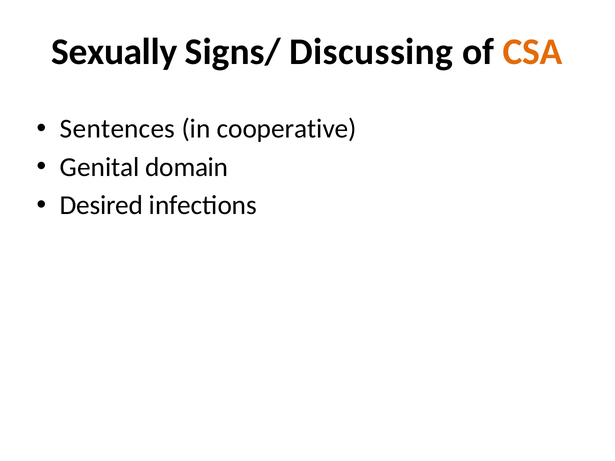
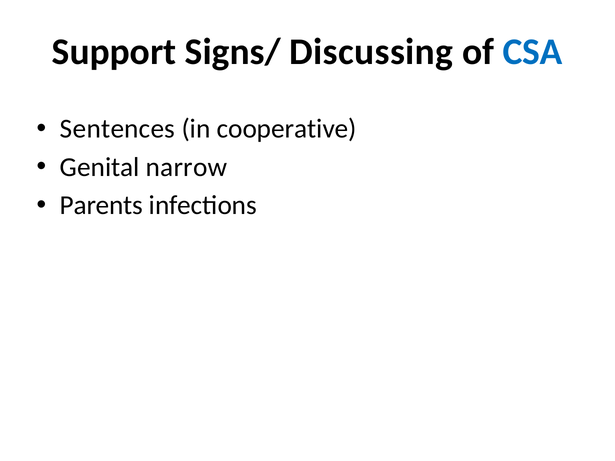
Sexually: Sexually -> Support
CSA colour: orange -> blue
domain: domain -> narrow
Desired: Desired -> Parents
